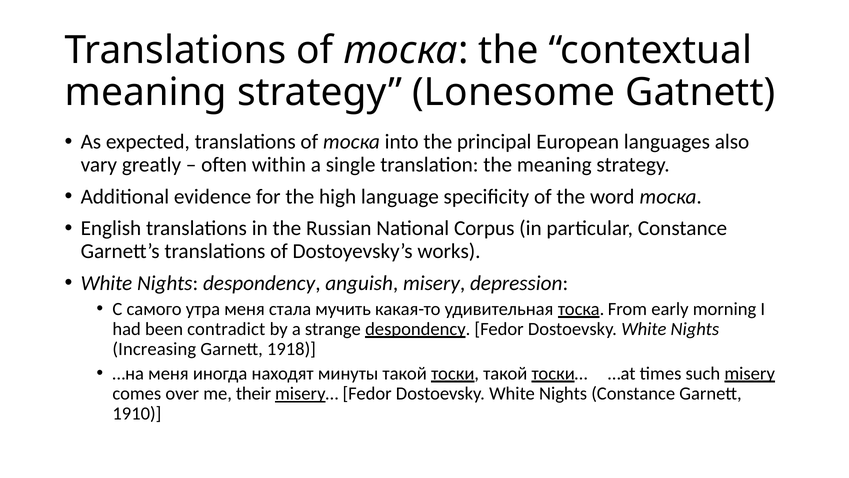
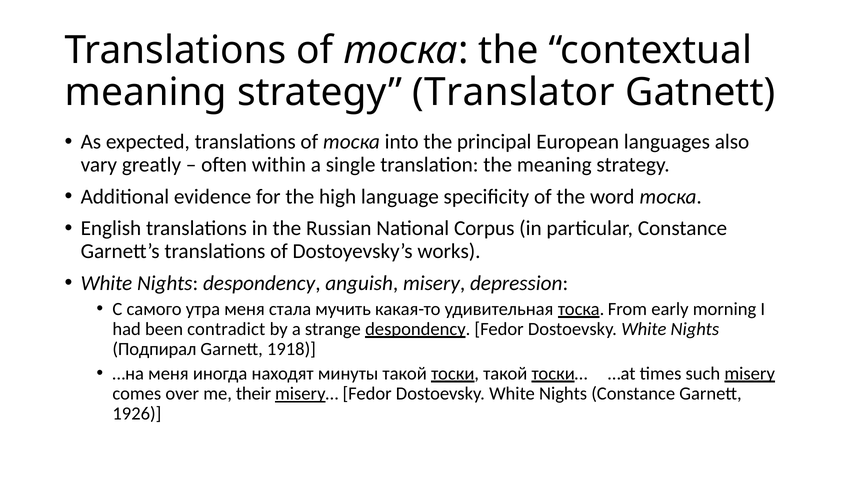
Lonesome: Lonesome -> Translator
Increasing: Increasing -> Подпирал
1910: 1910 -> 1926
